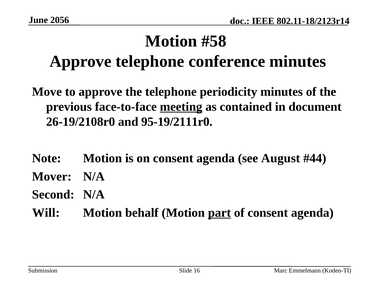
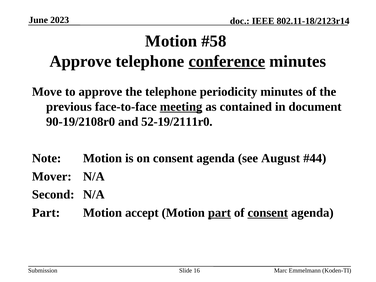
2056: 2056 -> 2023
conference underline: none -> present
26-19/2108r0: 26-19/2108r0 -> 90-19/2108r0
95-19/2111r0: 95-19/2111r0 -> 52-19/2111r0
Will at (46, 213): Will -> Part
behalf: behalf -> accept
consent at (268, 213) underline: none -> present
